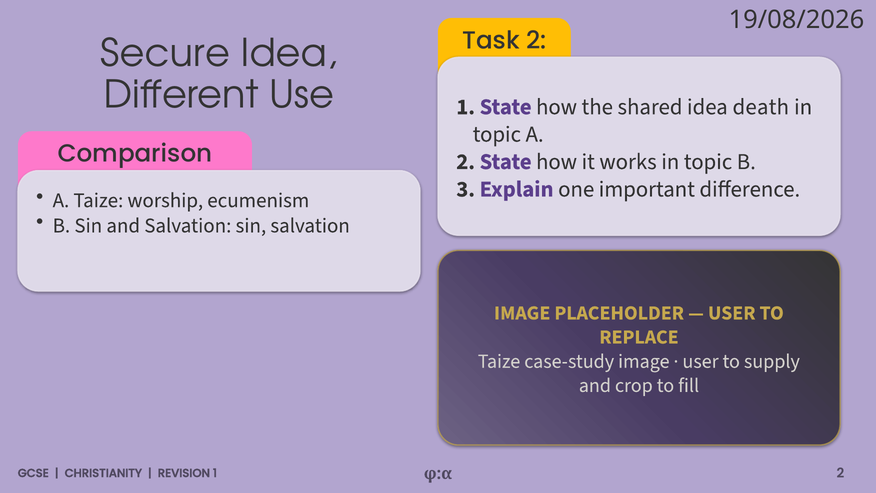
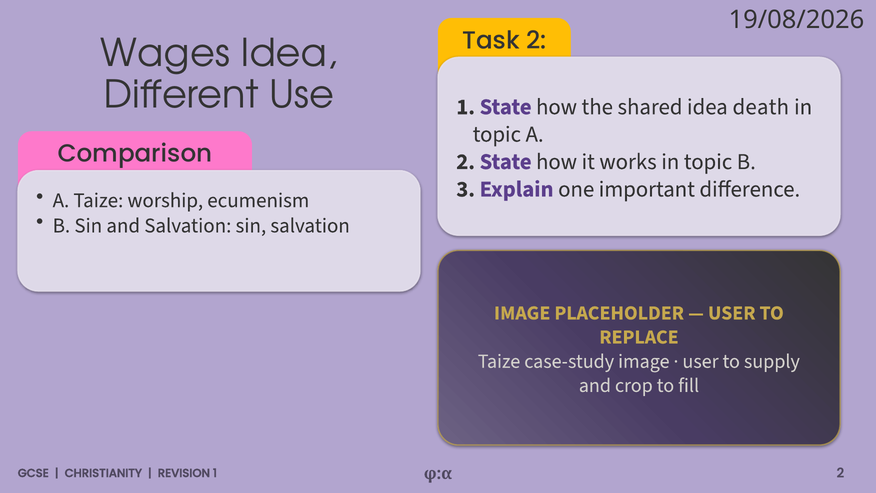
Secure: Secure -> Wages
